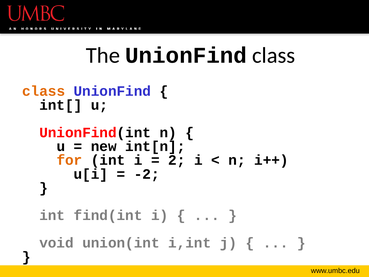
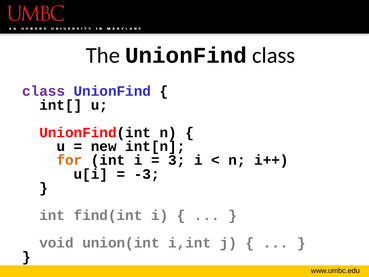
class at (44, 91) colour: orange -> purple
2: 2 -> 3
-2: -2 -> -3
